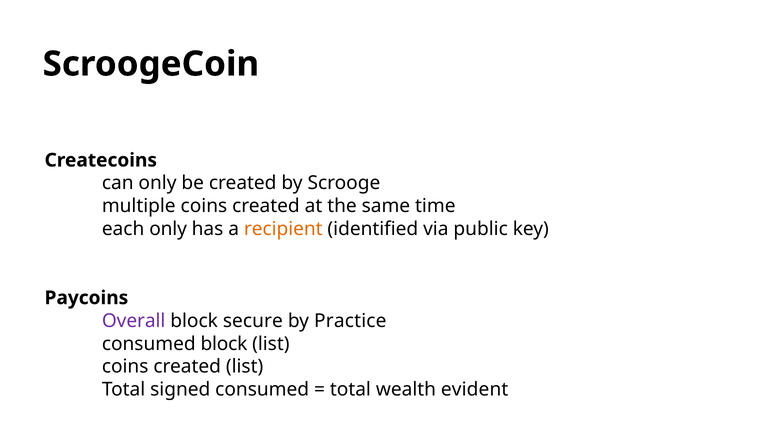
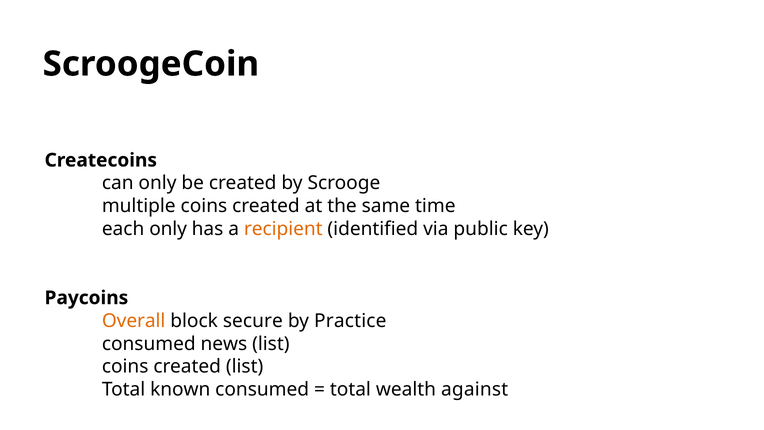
Overall colour: purple -> orange
consumed block: block -> news
signed: signed -> known
evident: evident -> against
